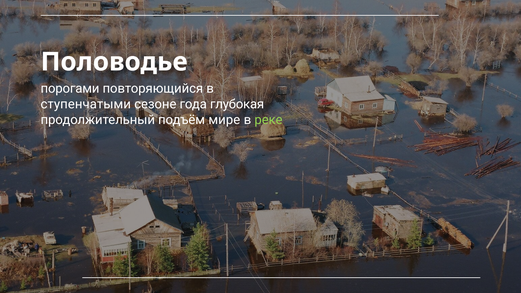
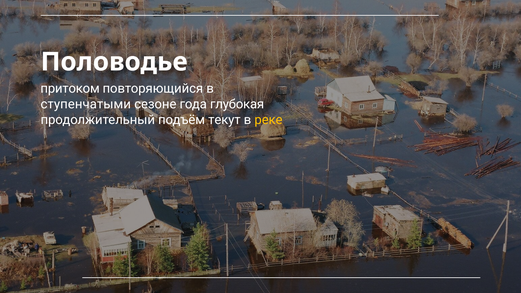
порогами: порогами -> притоком
мире: мире -> текут
реке colour: light green -> yellow
